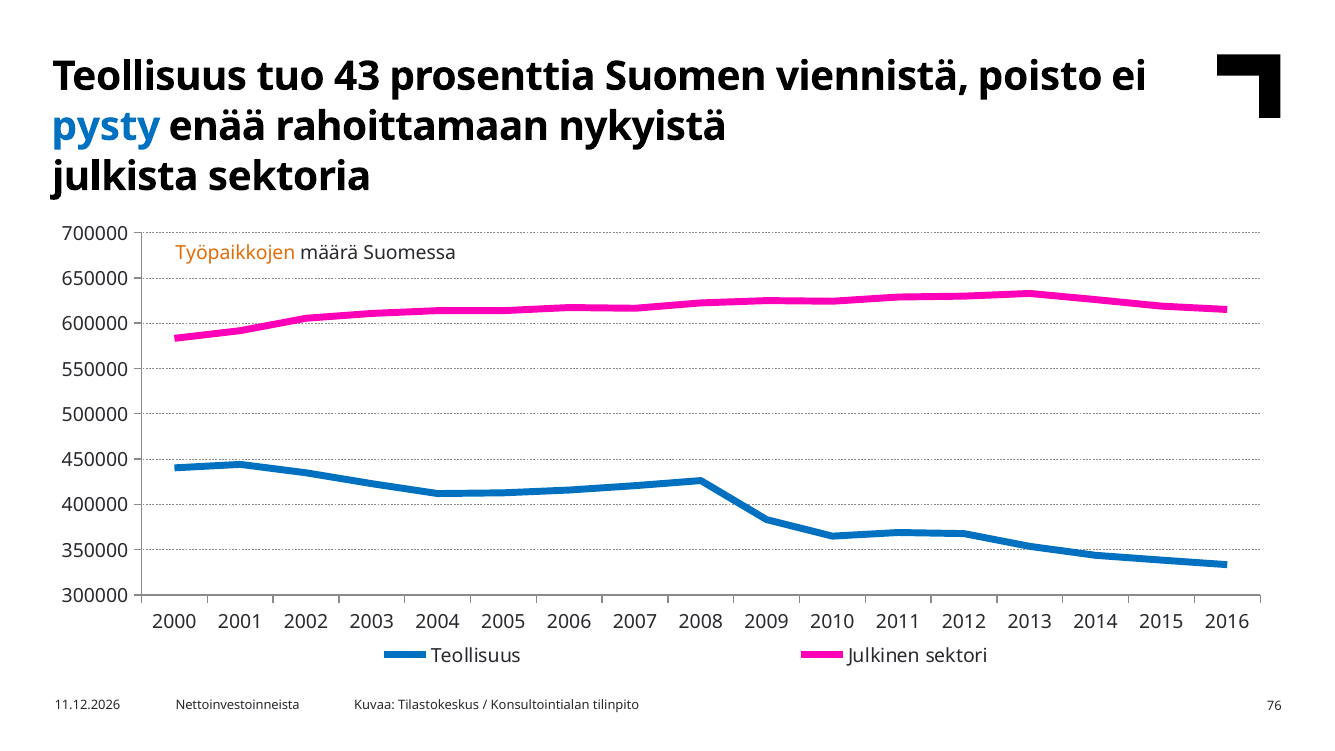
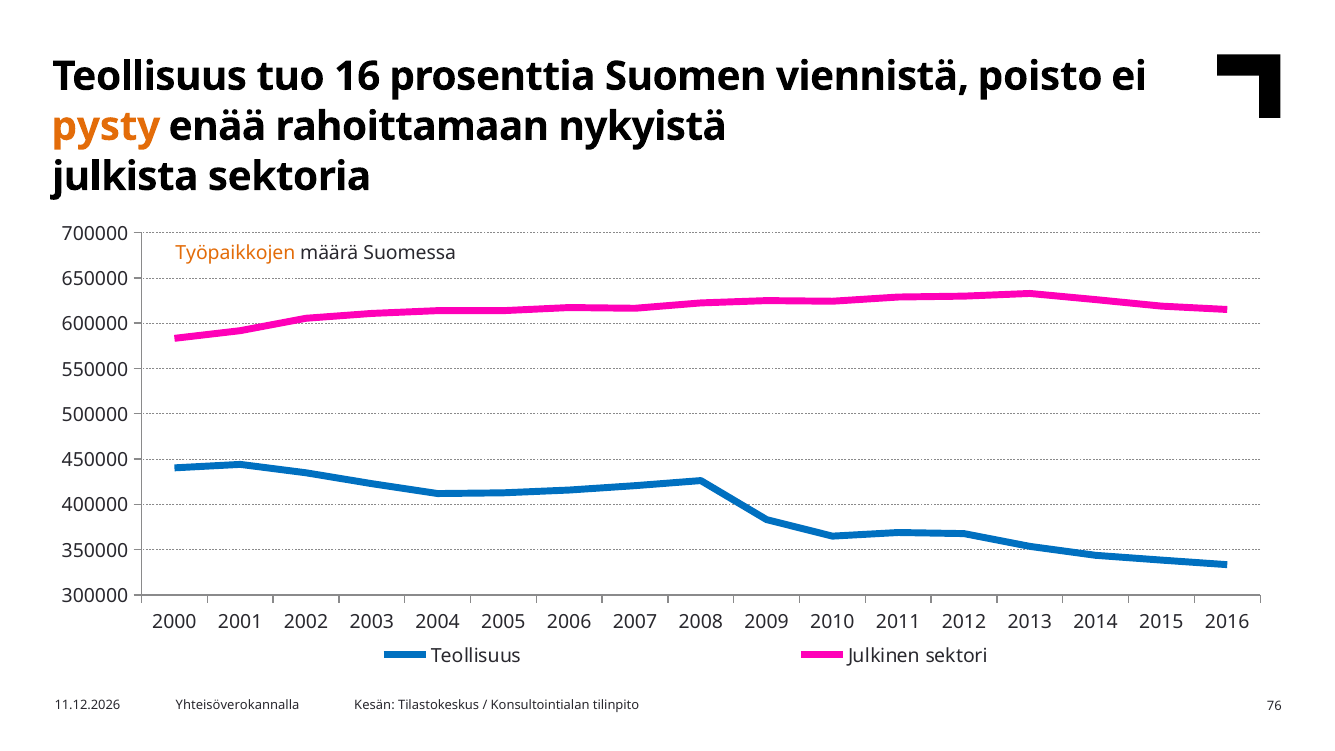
43: 43 -> 16
pysty colour: blue -> orange
Nettoinvestoinneista: Nettoinvestoinneista -> Yhteisöverokannalla
Kuvaa: Kuvaa -> Kesän
